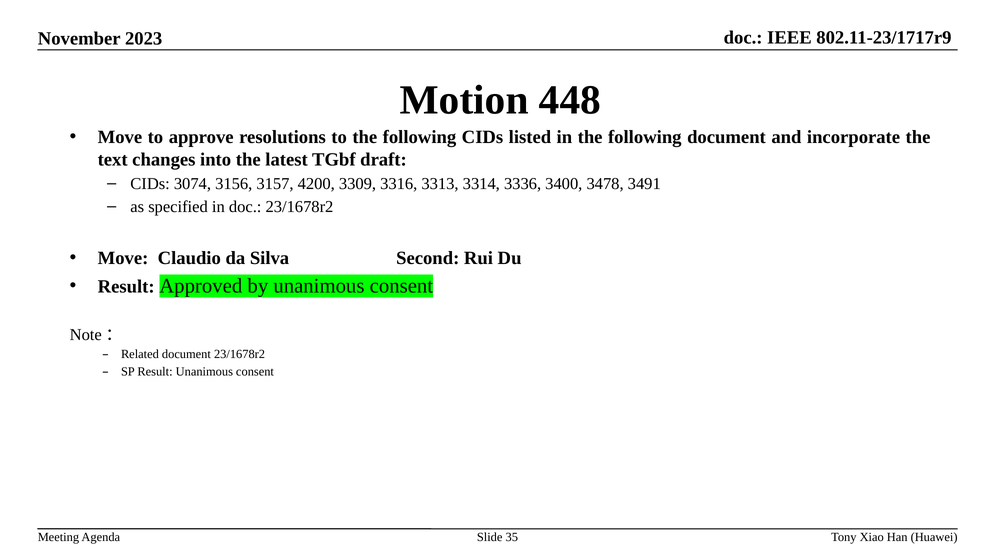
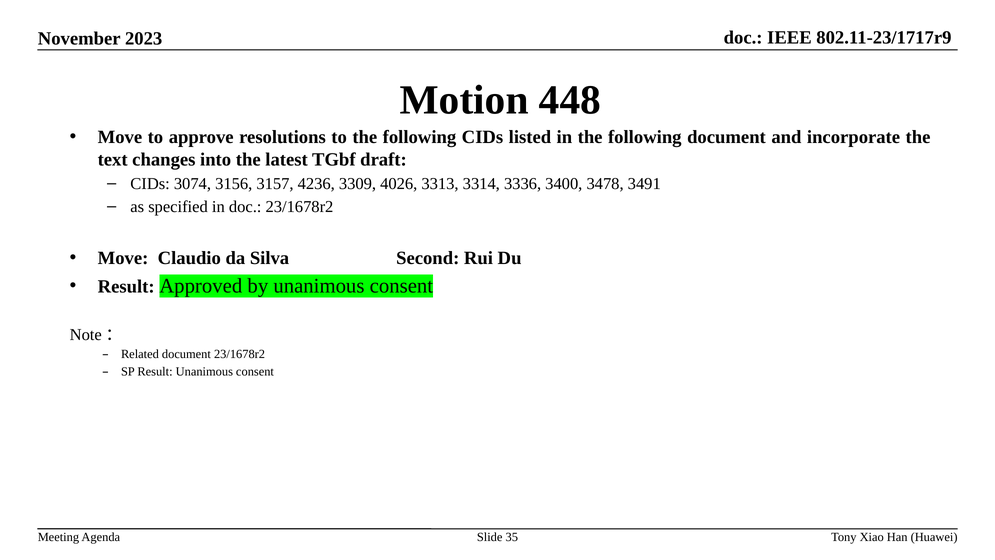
4200: 4200 -> 4236
3316: 3316 -> 4026
